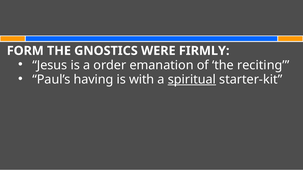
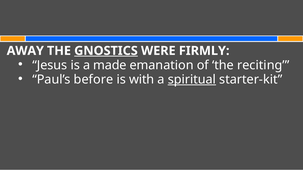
FORM: FORM -> AWAY
GNOSTICS underline: none -> present
order: order -> made
having: having -> before
